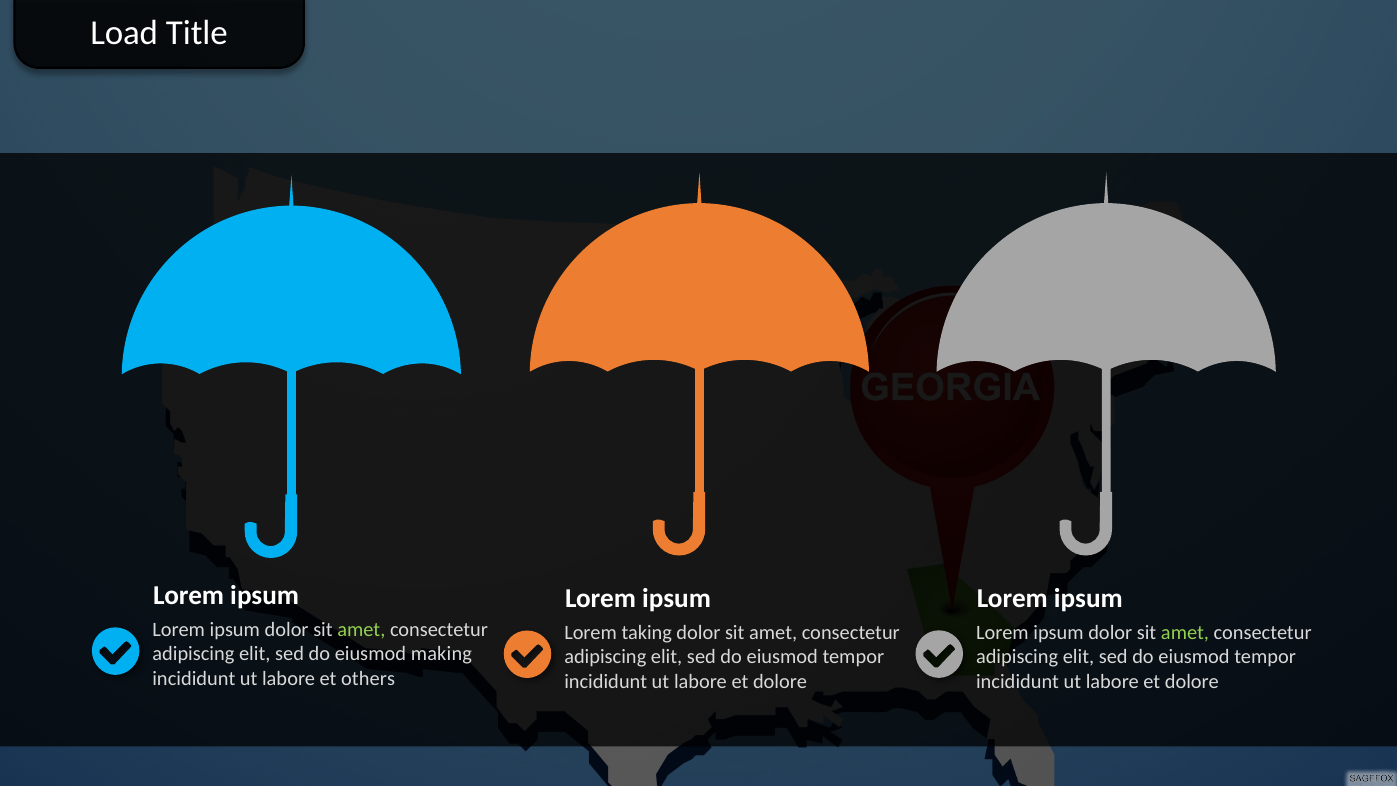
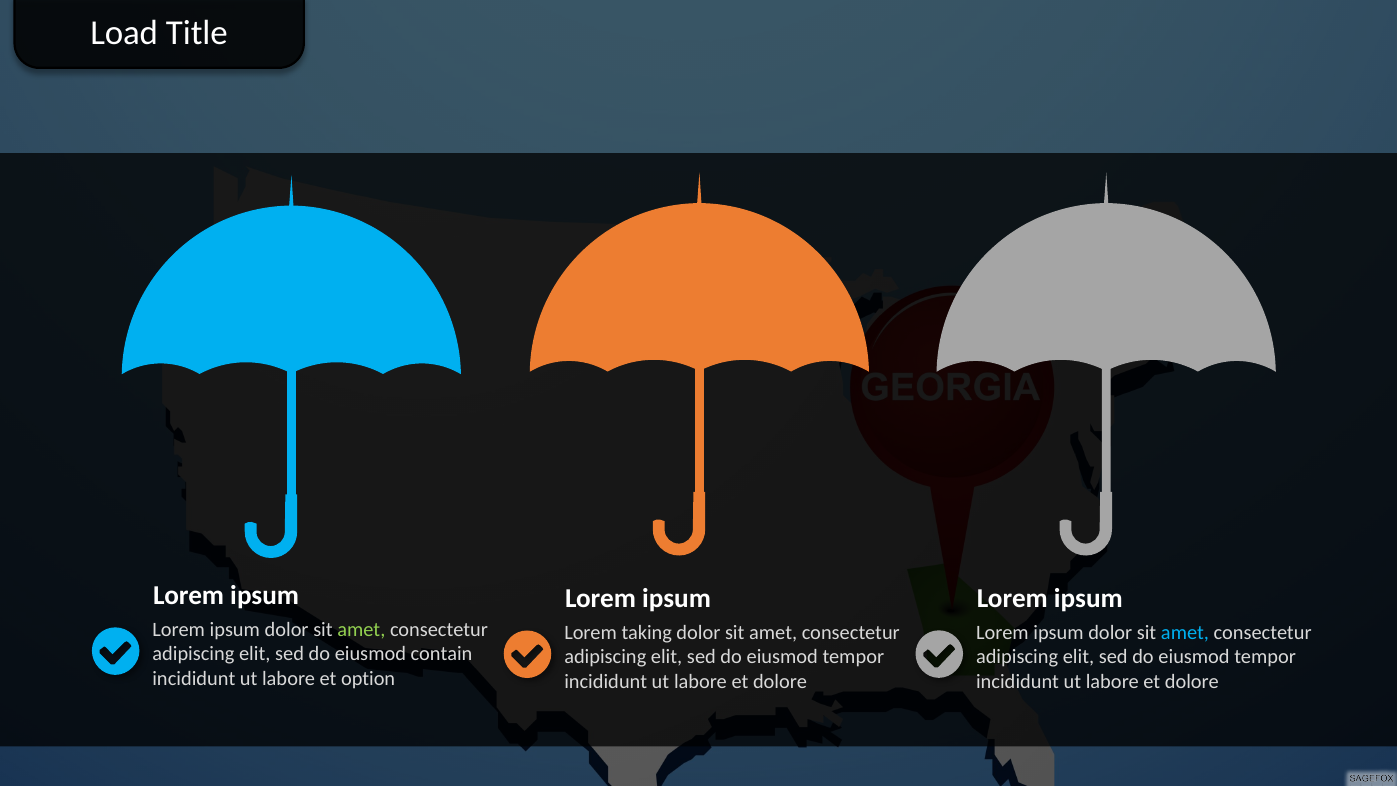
amet at (1185, 632) colour: light green -> light blue
making: making -> contain
others: others -> option
